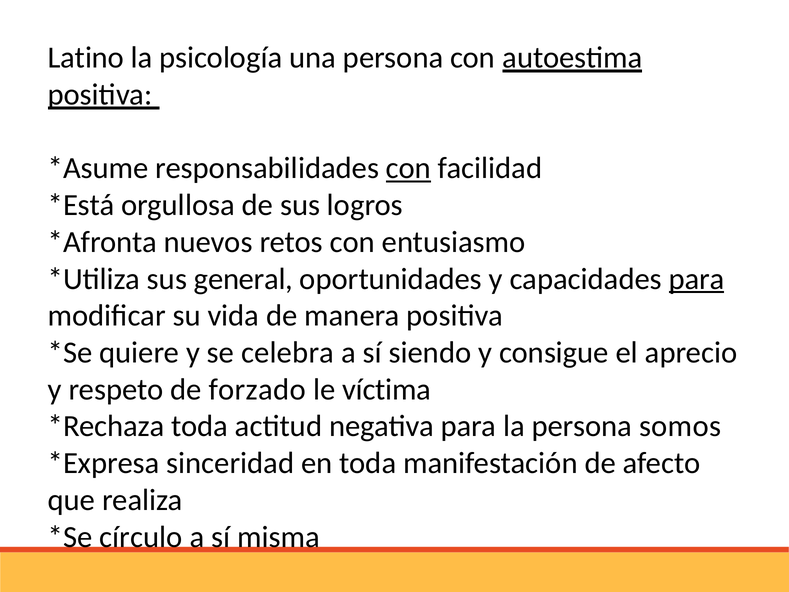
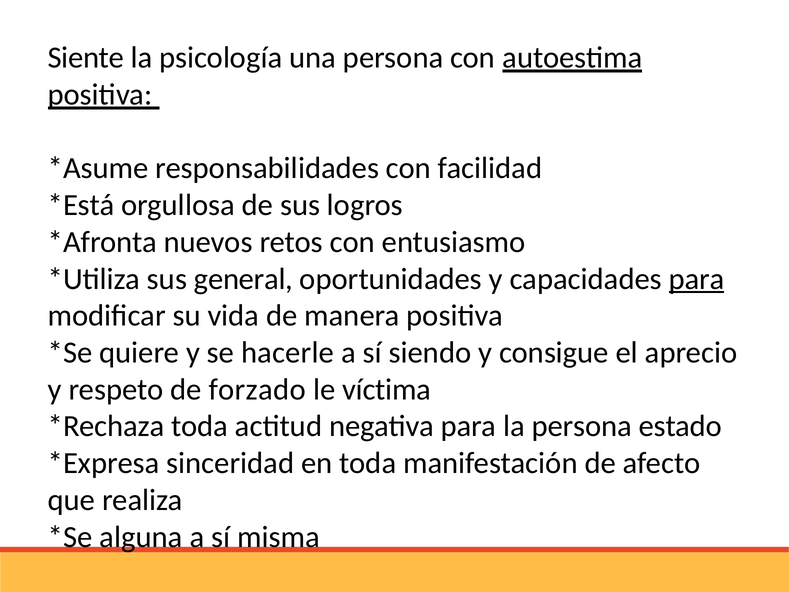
Latino: Latino -> Siente
con at (409, 168) underline: present -> none
celebra: celebra -> hacerle
somos: somos -> estado
círculo: círculo -> alguna
